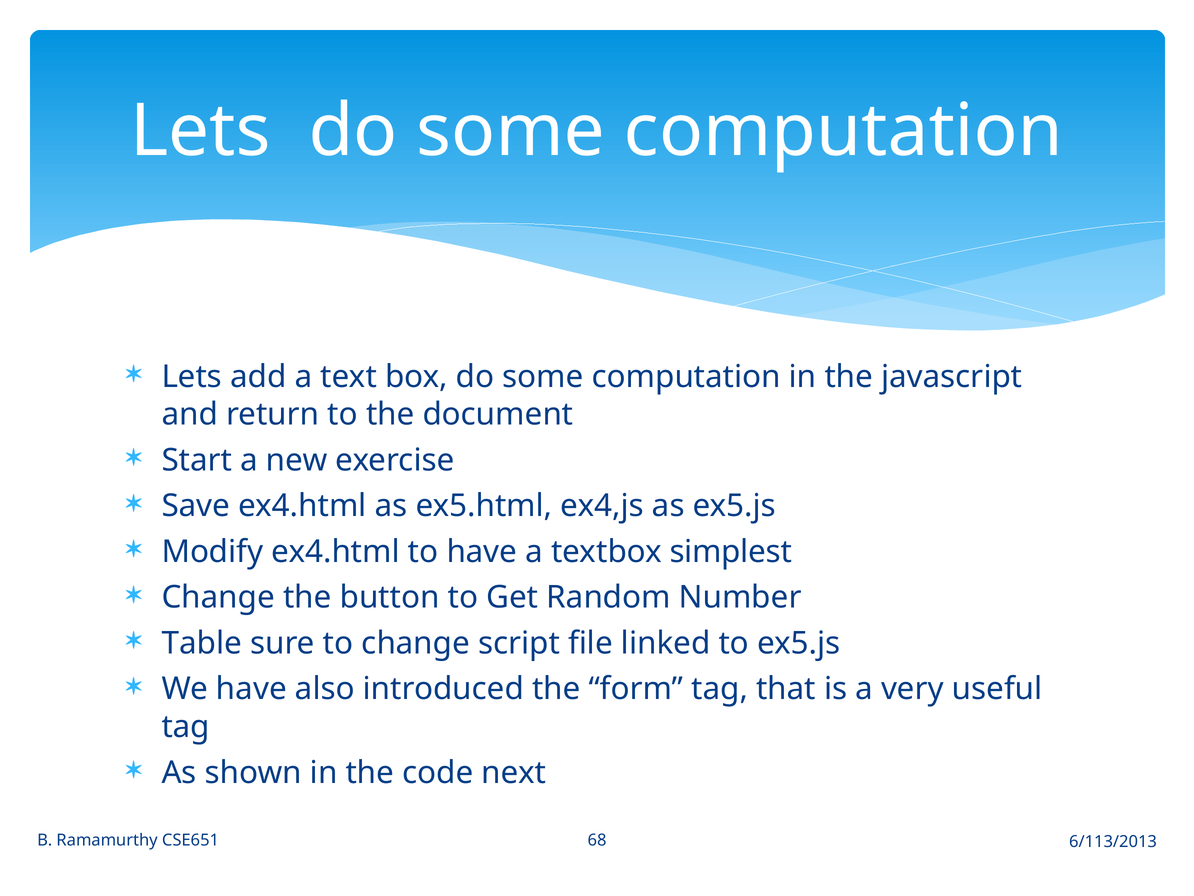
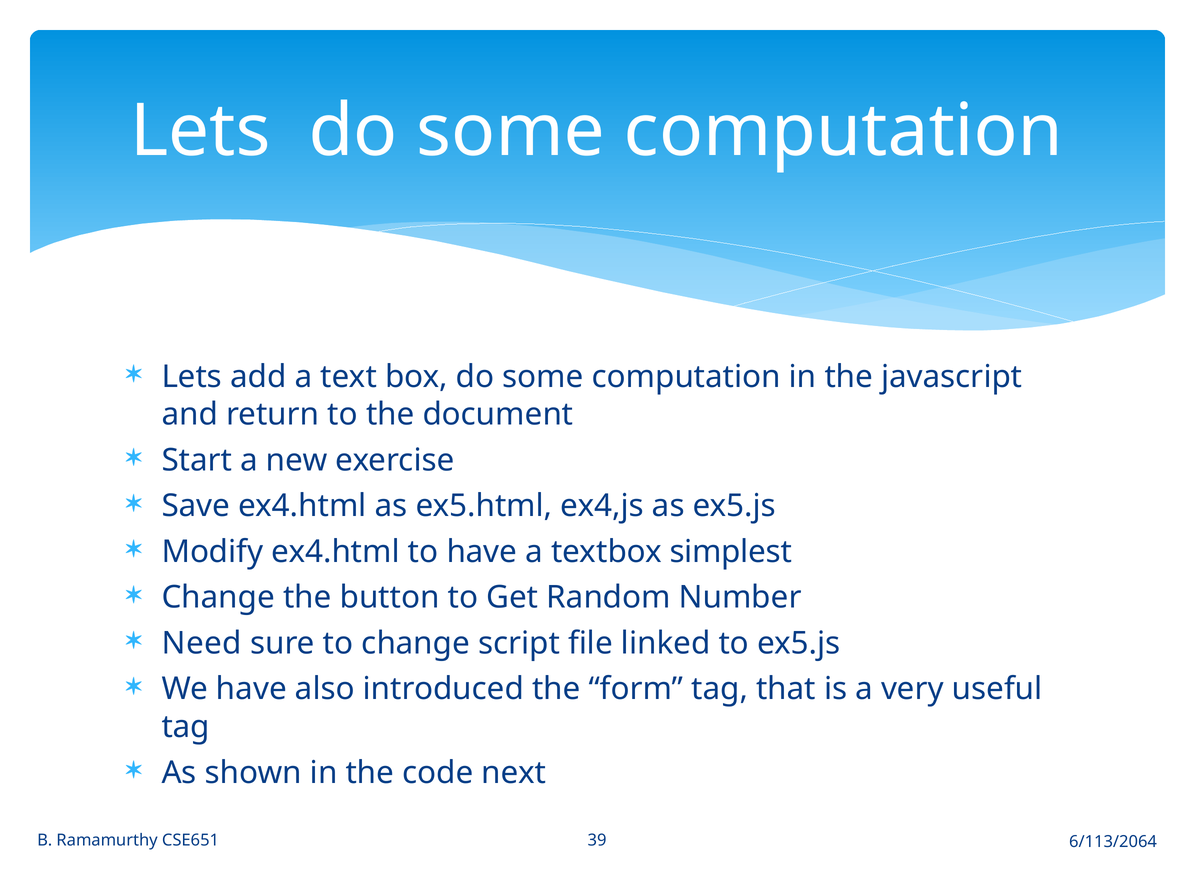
Table: Table -> Need
68: 68 -> 39
6/113/2013: 6/113/2013 -> 6/113/2064
